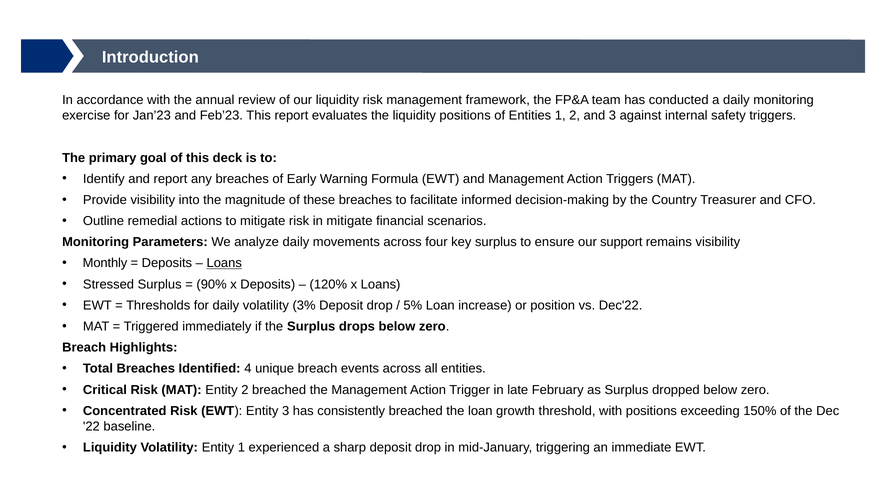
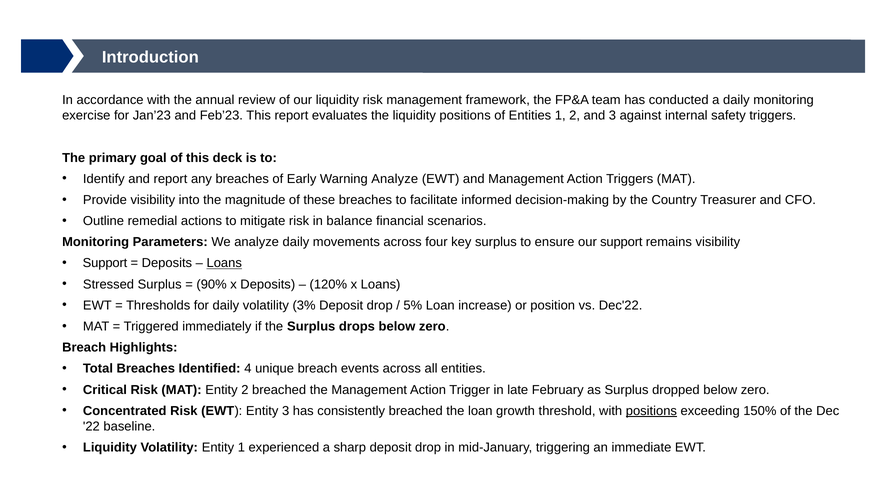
Warning Formula: Formula -> Analyze
in mitigate: mitigate -> balance
Monthly at (105, 263): Monthly -> Support
positions at (651, 411) underline: none -> present
